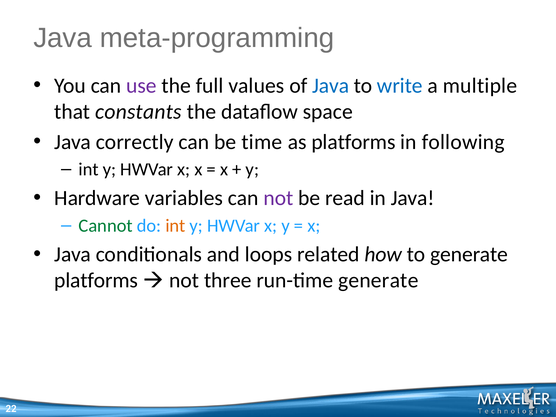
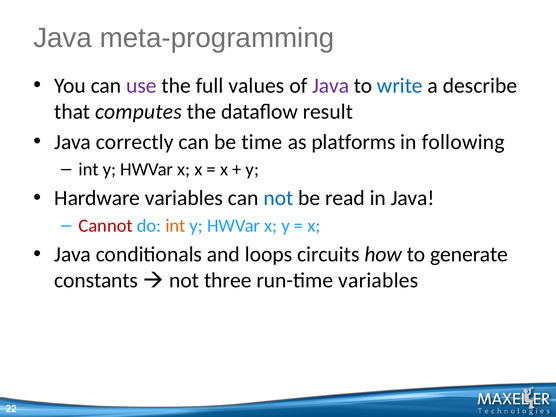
Java at (331, 86) colour: blue -> purple
multiple: multiple -> describe
constants: constants -> computes
space: space -> result
not at (278, 198) colour: purple -> blue
Cannot colour: green -> red
related: related -> circuits
platforms at (96, 280): platforms -> constants
run-time generate: generate -> variables
